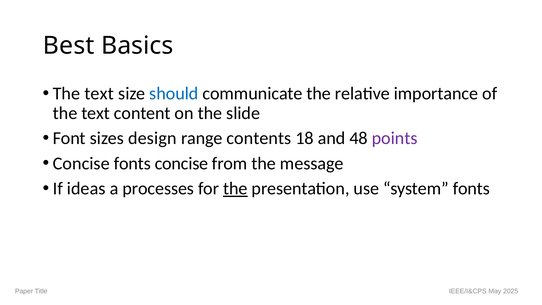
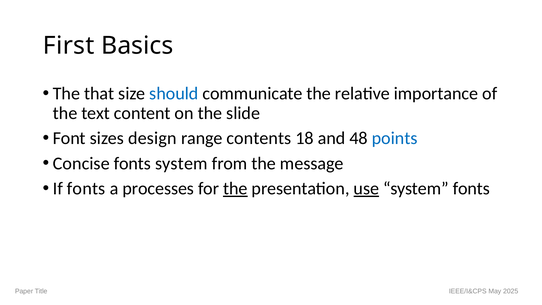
Best: Best -> First
text at (99, 94): text -> that
points colour: purple -> blue
fonts concise: concise -> system
If ideas: ideas -> fonts
use underline: none -> present
